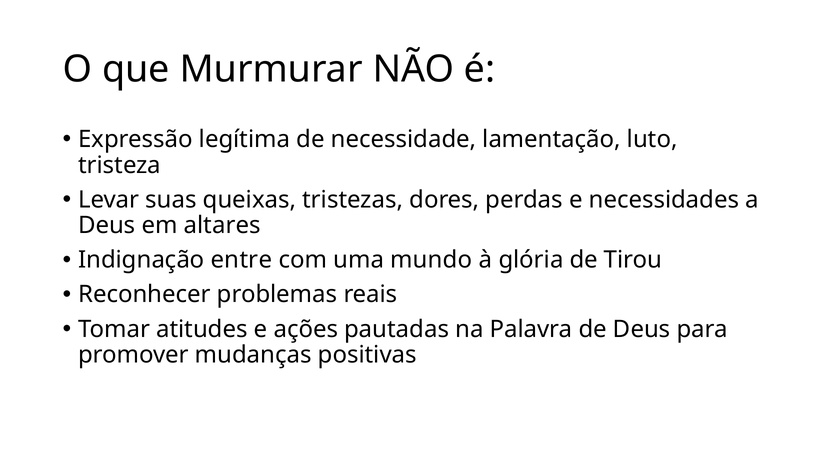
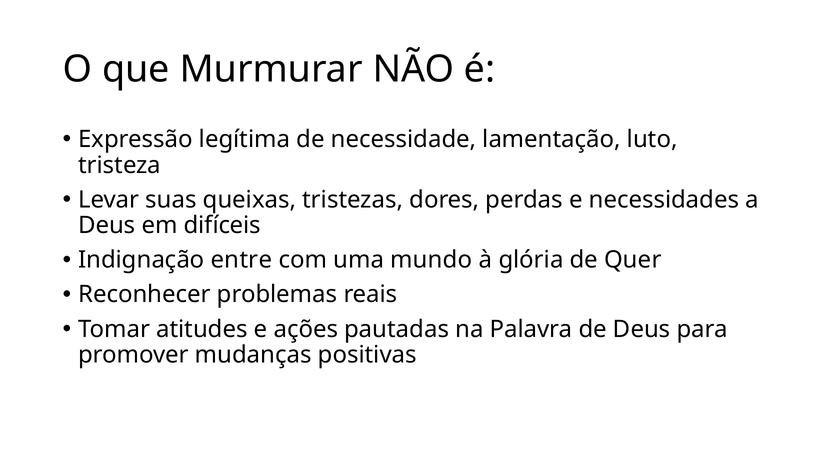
altares: altares -> difíceis
Tirou: Tirou -> Quer
